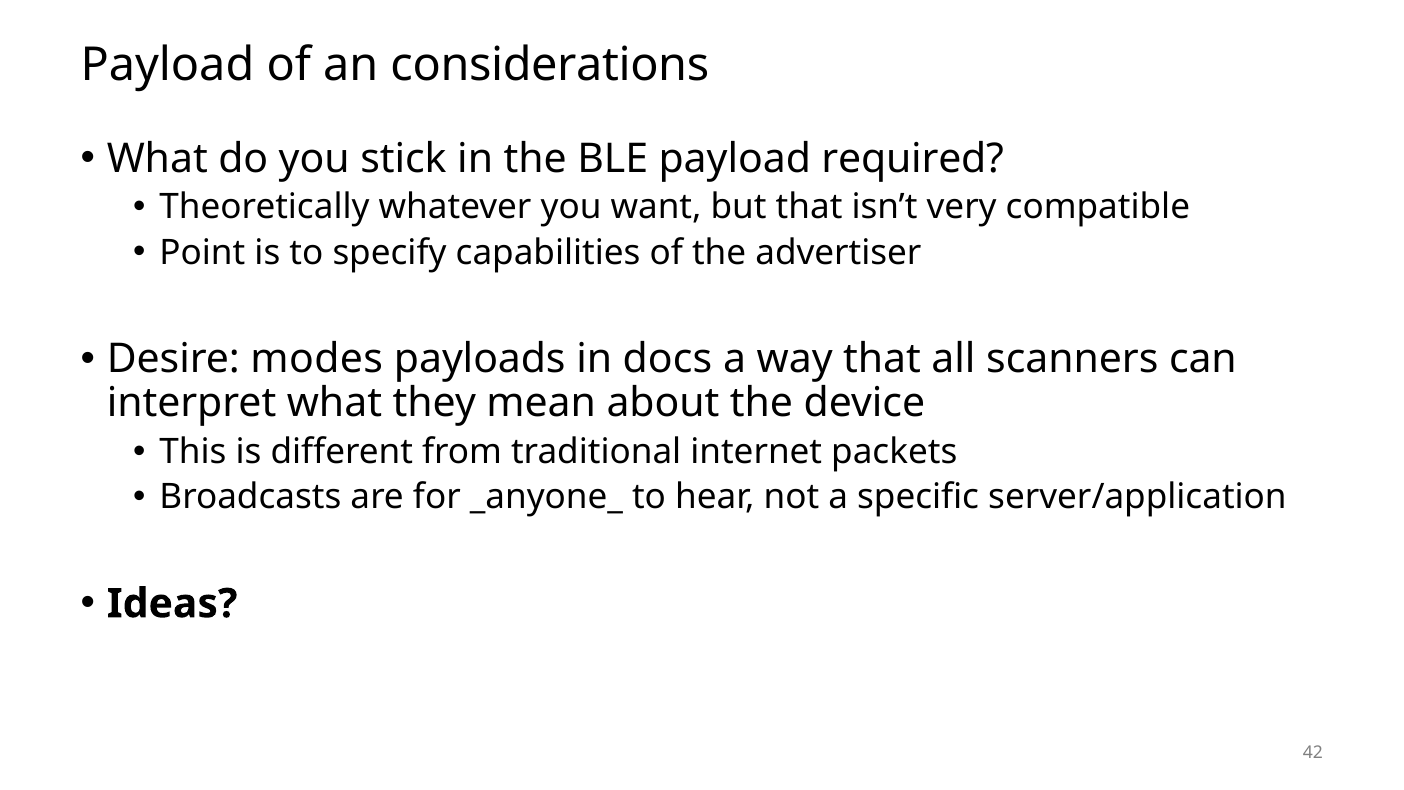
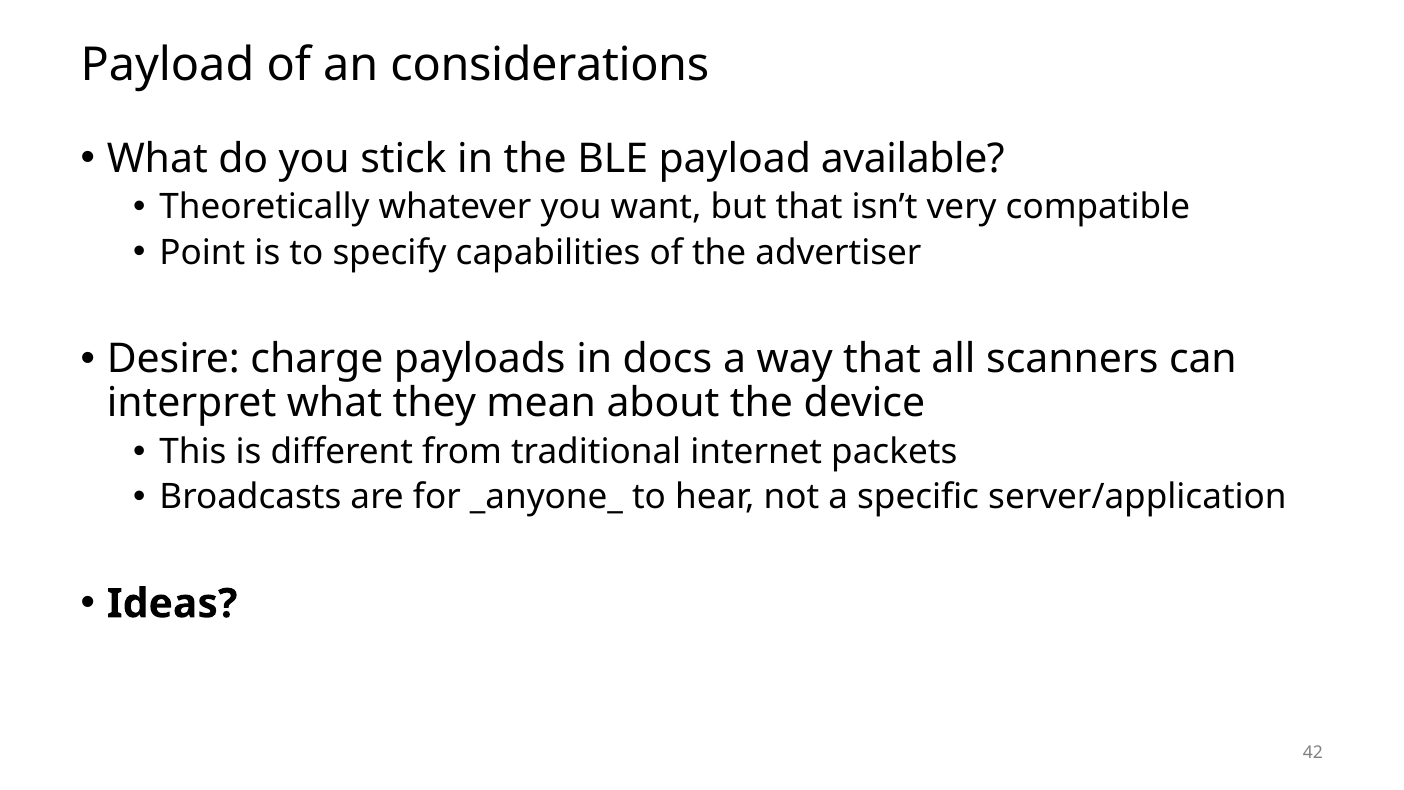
required: required -> available
modes: modes -> charge
